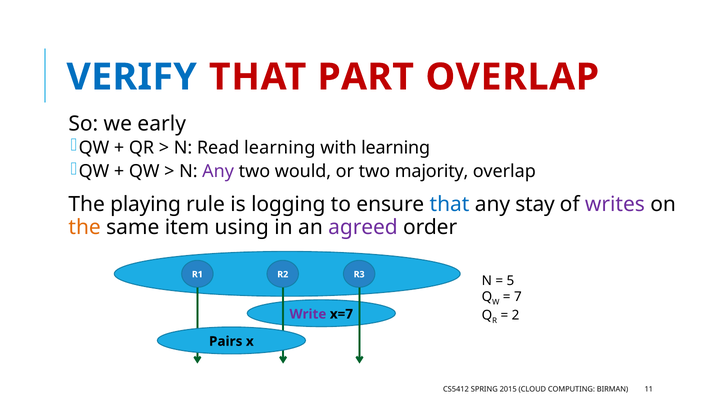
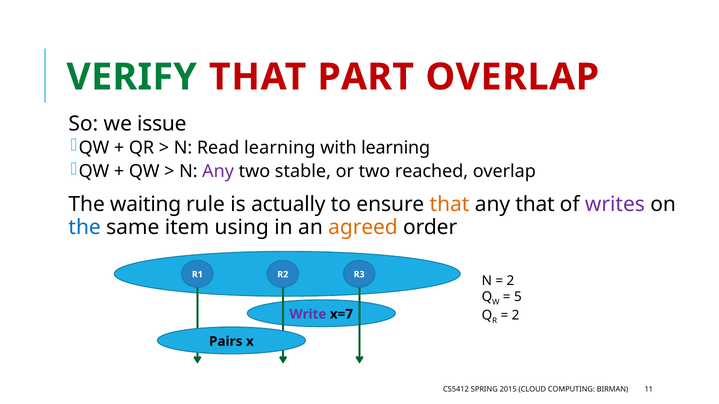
VERIFY colour: blue -> green
early: early -> issue
would: would -> stable
majority: majority -> reached
playing: playing -> waiting
logging: logging -> actually
that at (449, 205) colour: blue -> orange
any stay: stay -> that
the at (85, 227) colour: orange -> blue
agreed colour: purple -> orange
5 at (510, 281): 5 -> 2
7: 7 -> 5
